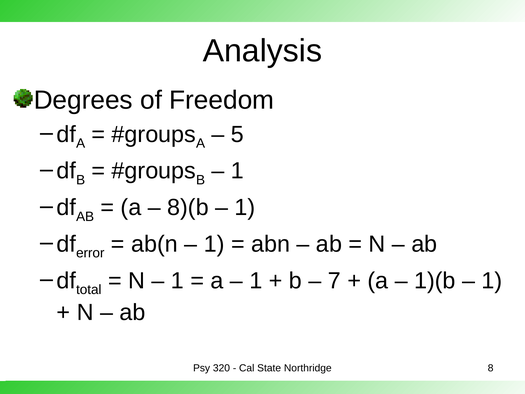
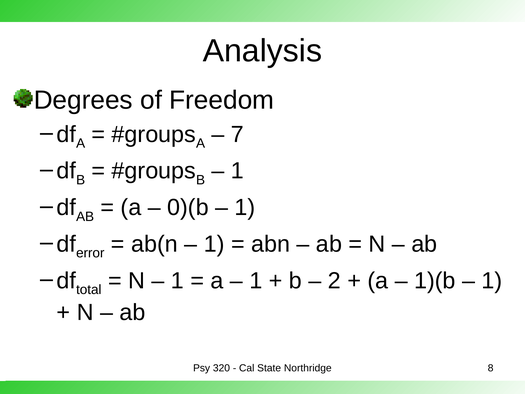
5: 5 -> 7
8)(b: 8)(b -> 0)(b
7: 7 -> 2
